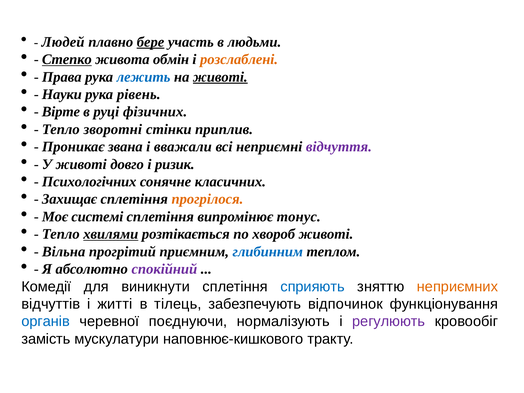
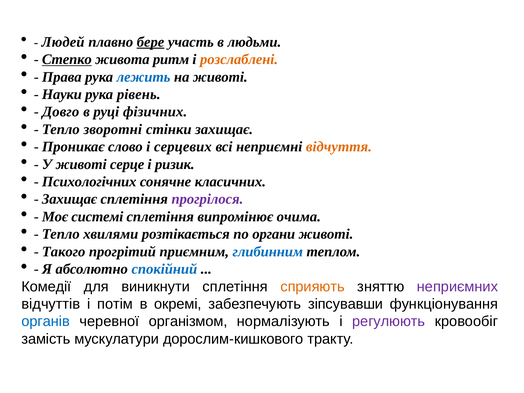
обмін: обмін -> ритм
животі at (220, 77) underline: present -> none
Вірте: Вірте -> Довго
стінки приплив: приплив -> захищає
звана: звана -> слово
вважали: вважали -> серцевих
відчуття colour: purple -> orange
довго: довго -> серце
прогрілося colour: orange -> purple
тонус: тонус -> очима
хвилями underline: present -> none
хвороб: хвороб -> органи
Вільна: Вільна -> Такого
спокійний colour: purple -> blue
сприяють colour: blue -> orange
неприємних colour: orange -> purple
житті: житті -> потім
тілець: тілець -> окремі
відпочинок: відпочинок -> зіпсувавши
поєднуючи: поєднуючи -> організмом
наповнює-кишкового: наповнює-кишкового -> дорослим-кишкового
